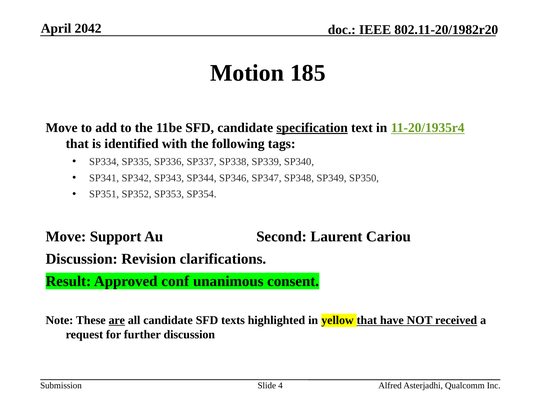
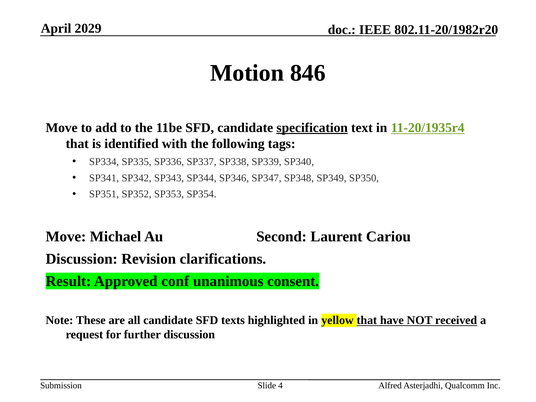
2042: 2042 -> 2029
185: 185 -> 846
Support: Support -> Michael
are underline: present -> none
